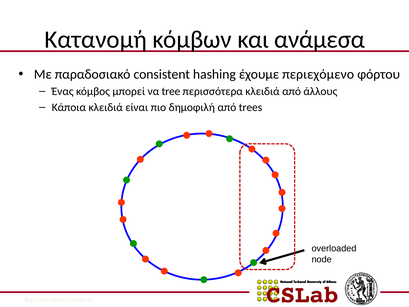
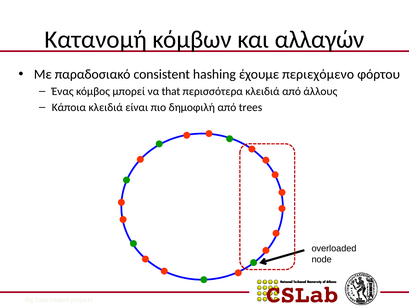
ανάμεσα: ανάμεσα -> αλλαγών
tree: tree -> that
